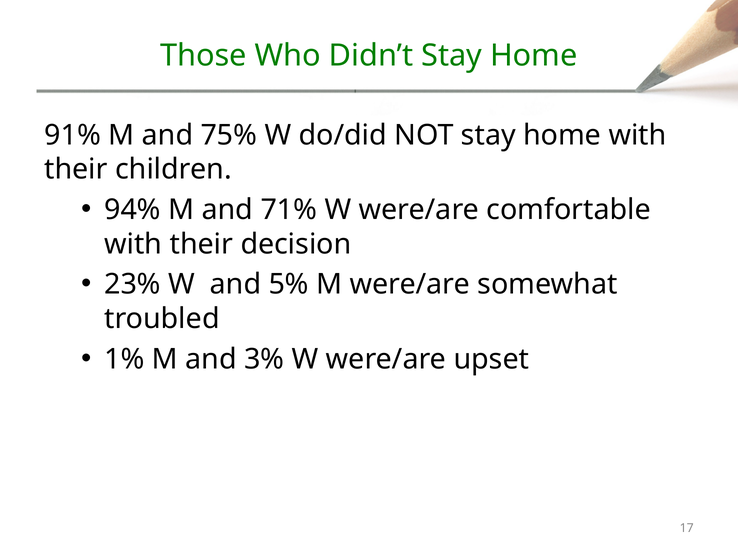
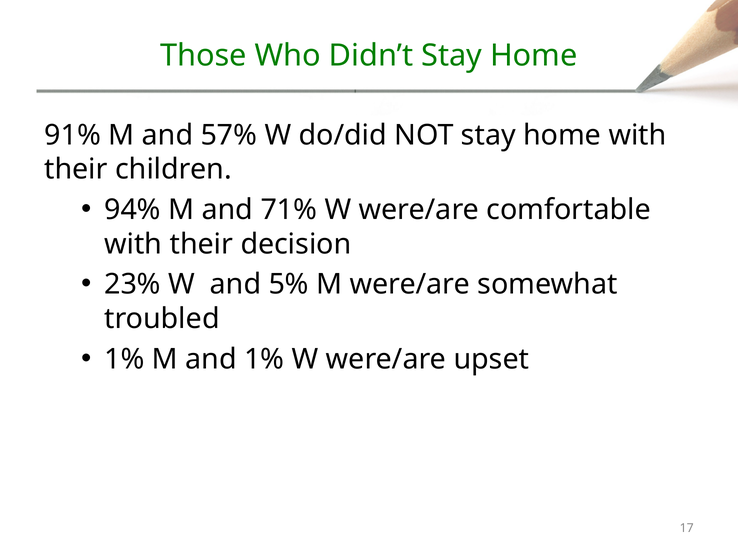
75%: 75% -> 57%
and 3%: 3% -> 1%
